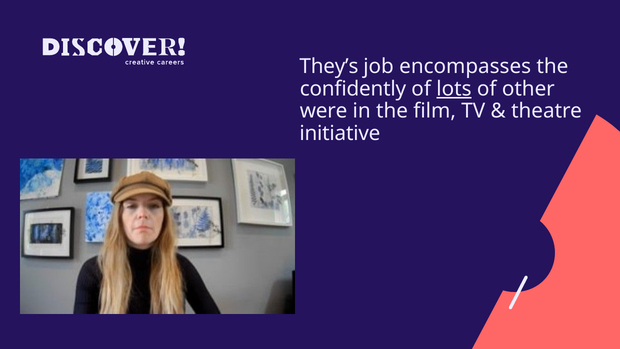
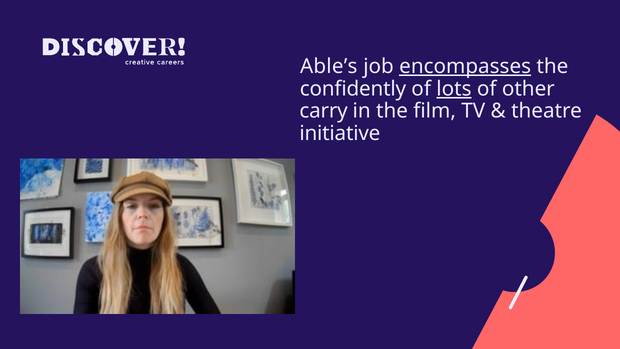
They’s: They’s -> Able’s
encompasses underline: none -> present
were: were -> carry
